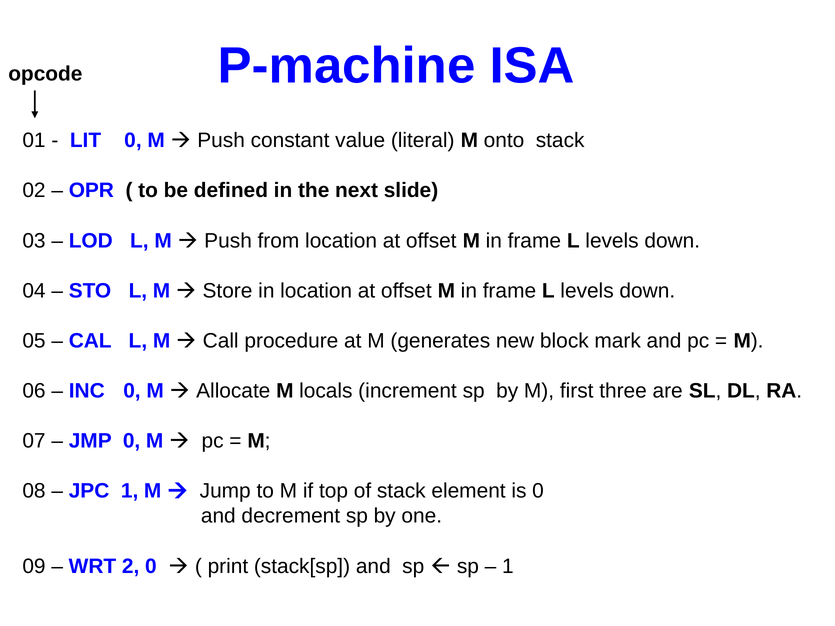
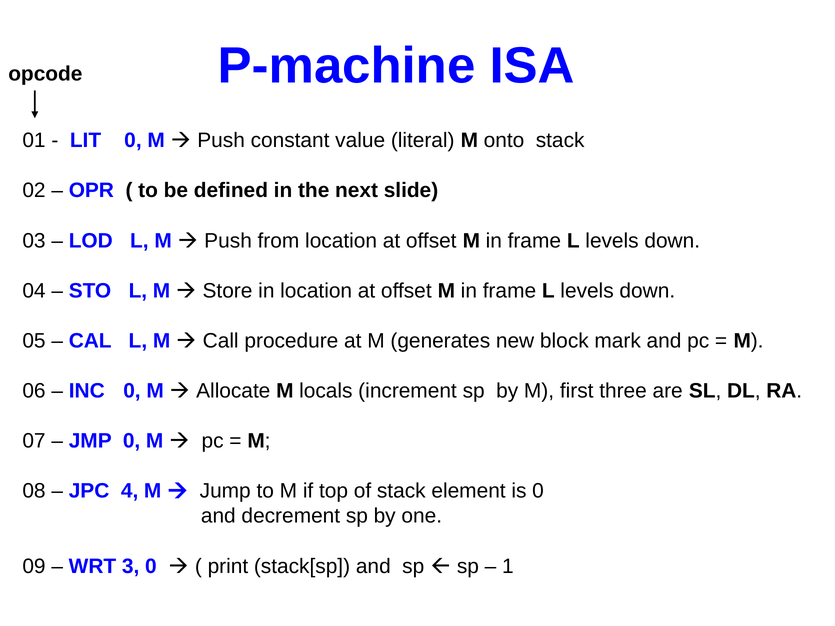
JPC 1: 1 -> 4
2: 2 -> 3
